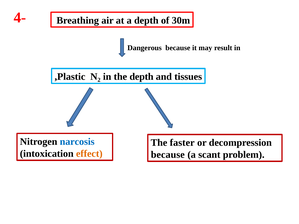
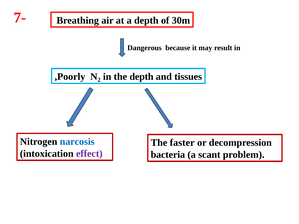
4-: 4- -> 7-
Plastic: Plastic -> Poorly
effect colour: orange -> purple
because at (168, 155): because -> bacteria
